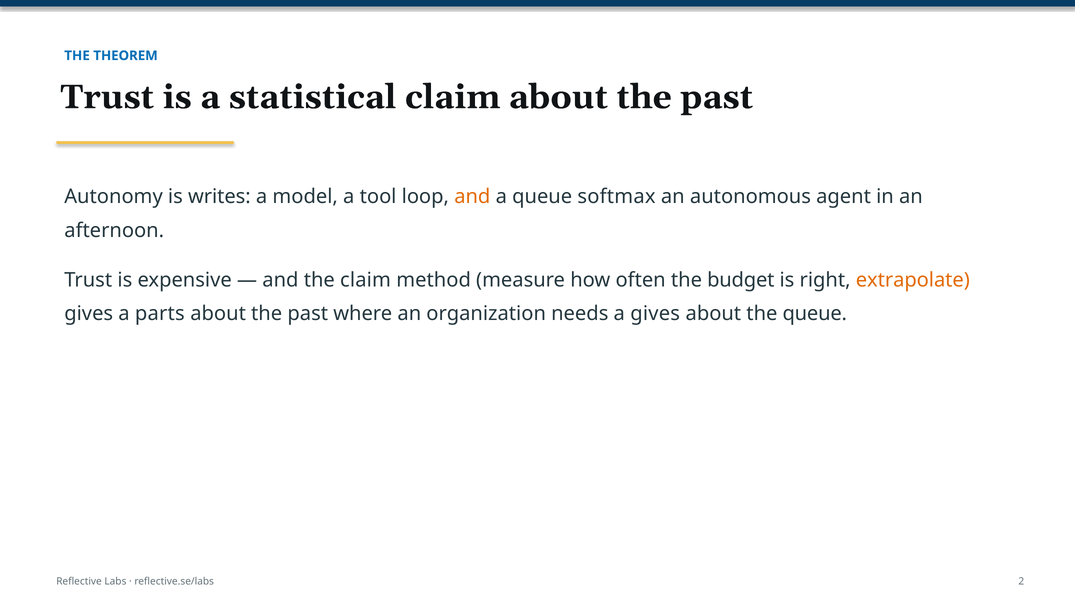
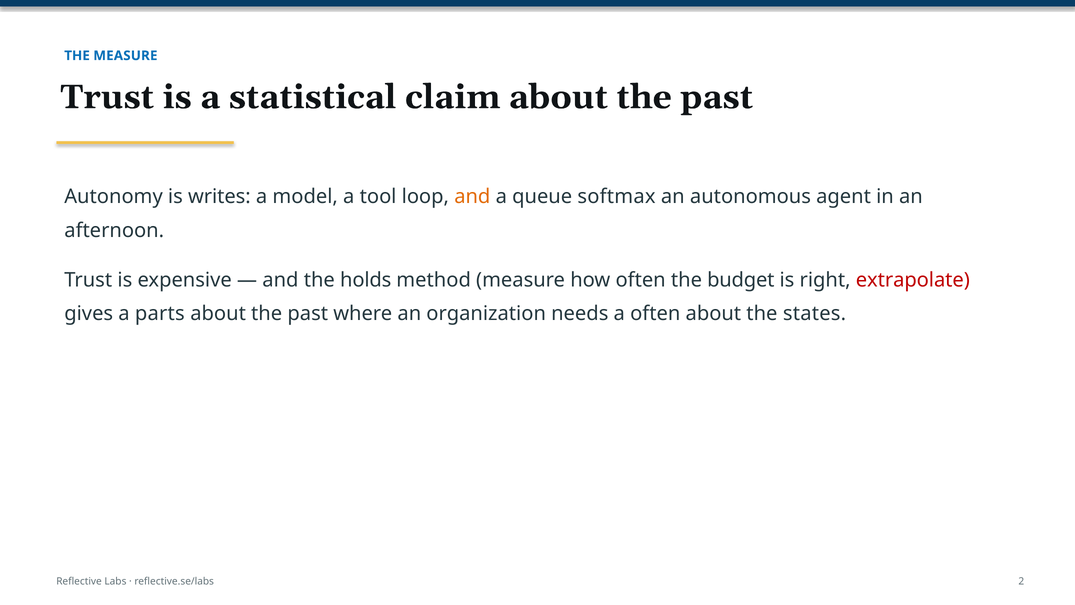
THE THEOREM: THEOREM -> MEASURE
the claim: claim -> holds
extrapolate colour: orange -> red
a gives: gives -> often
the queue: queue -> states
